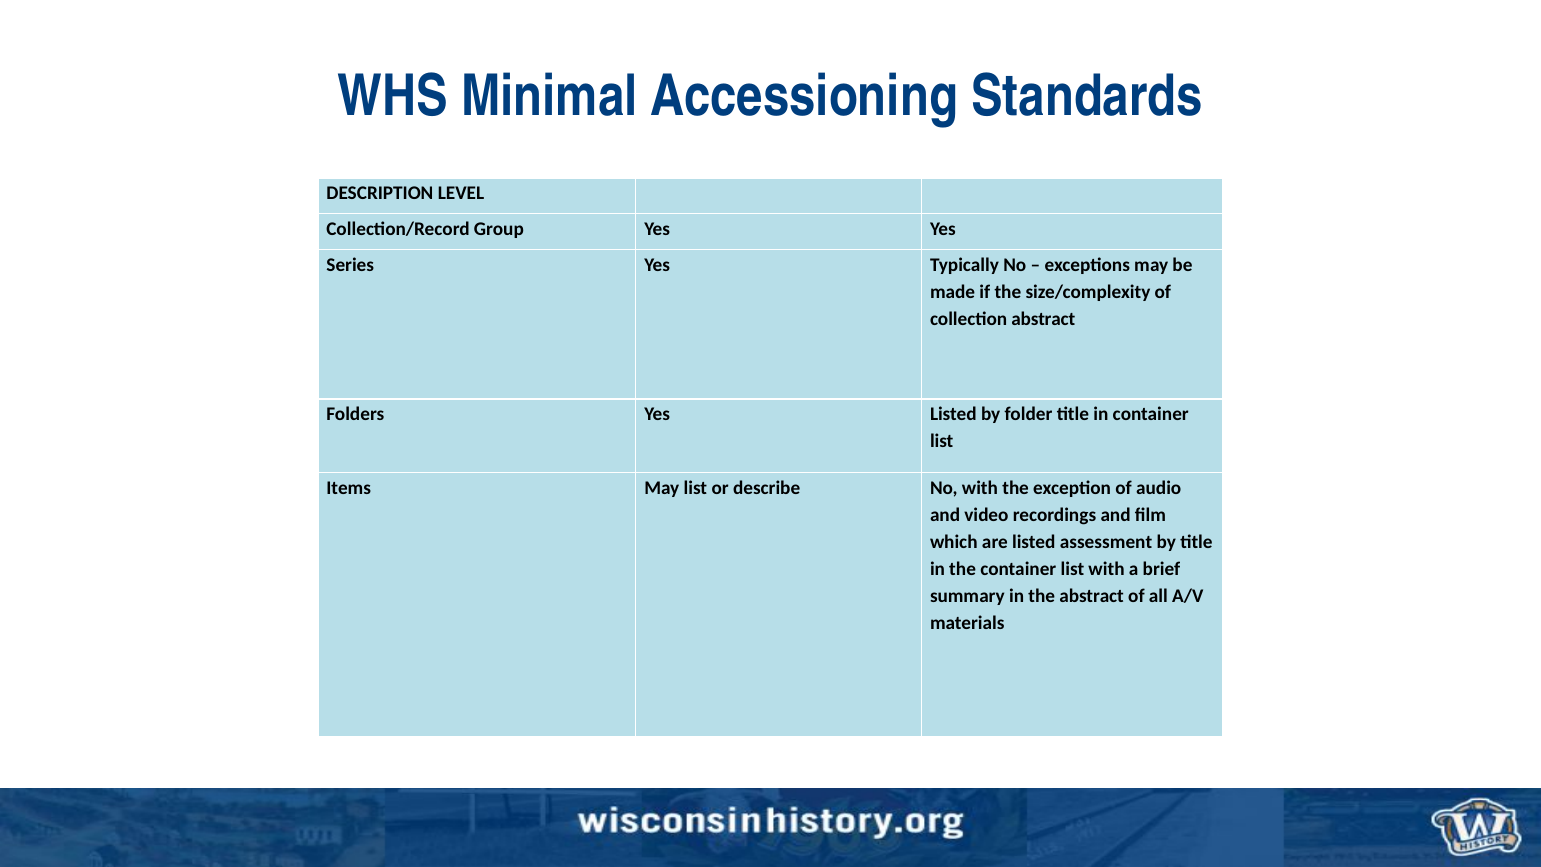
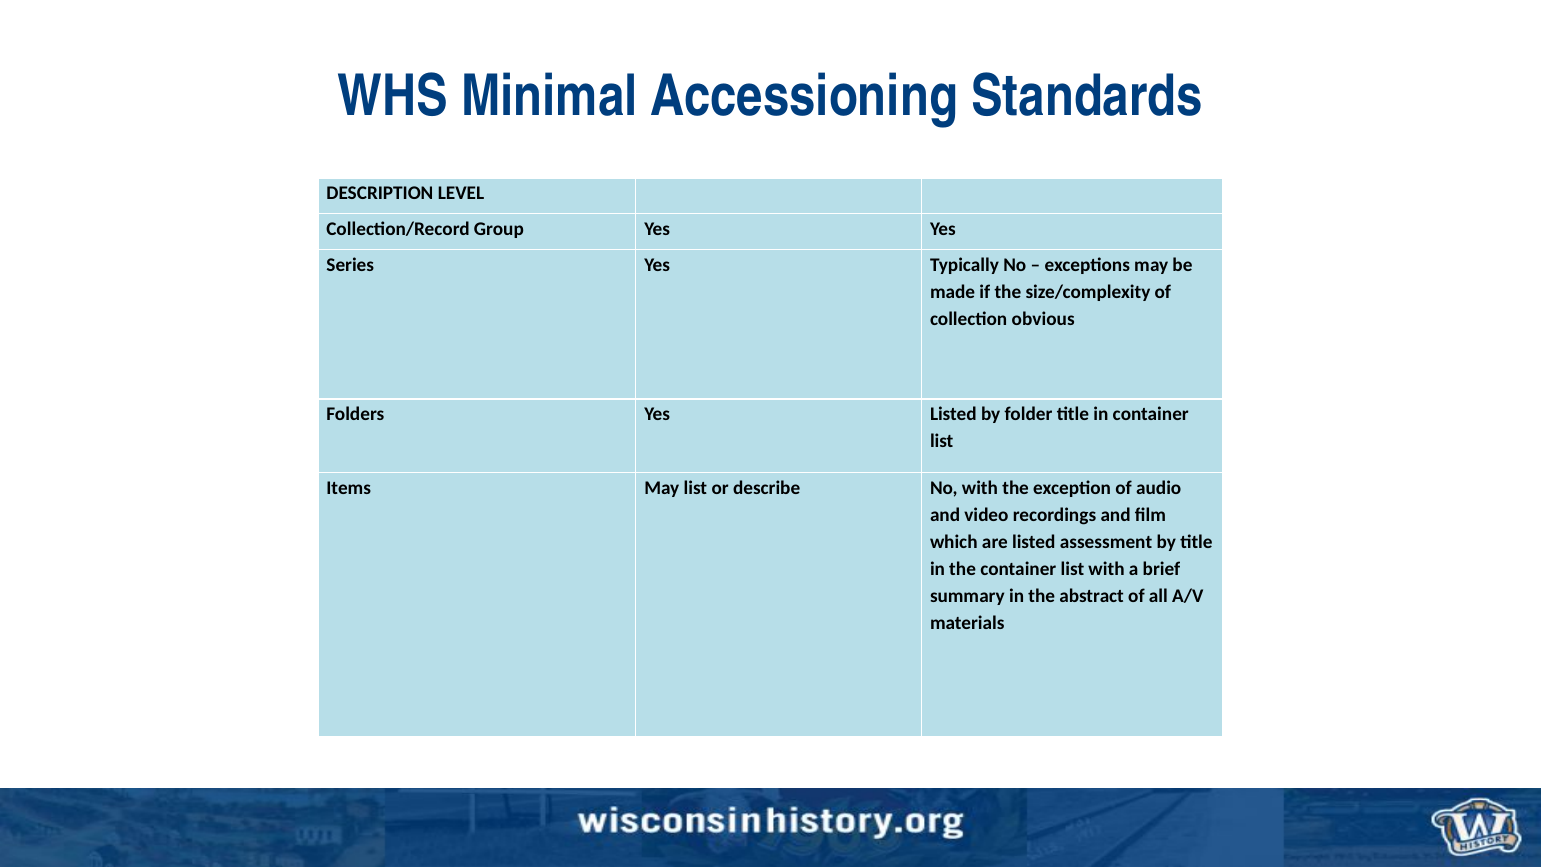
collection abstract: abstract -> obvious
